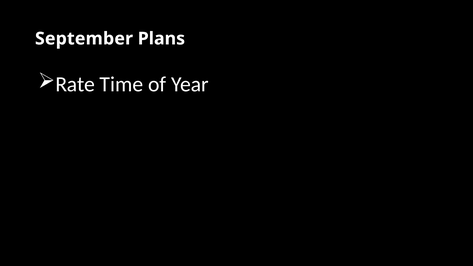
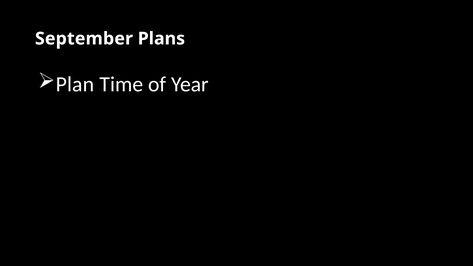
Rate: Rate -> Plan
